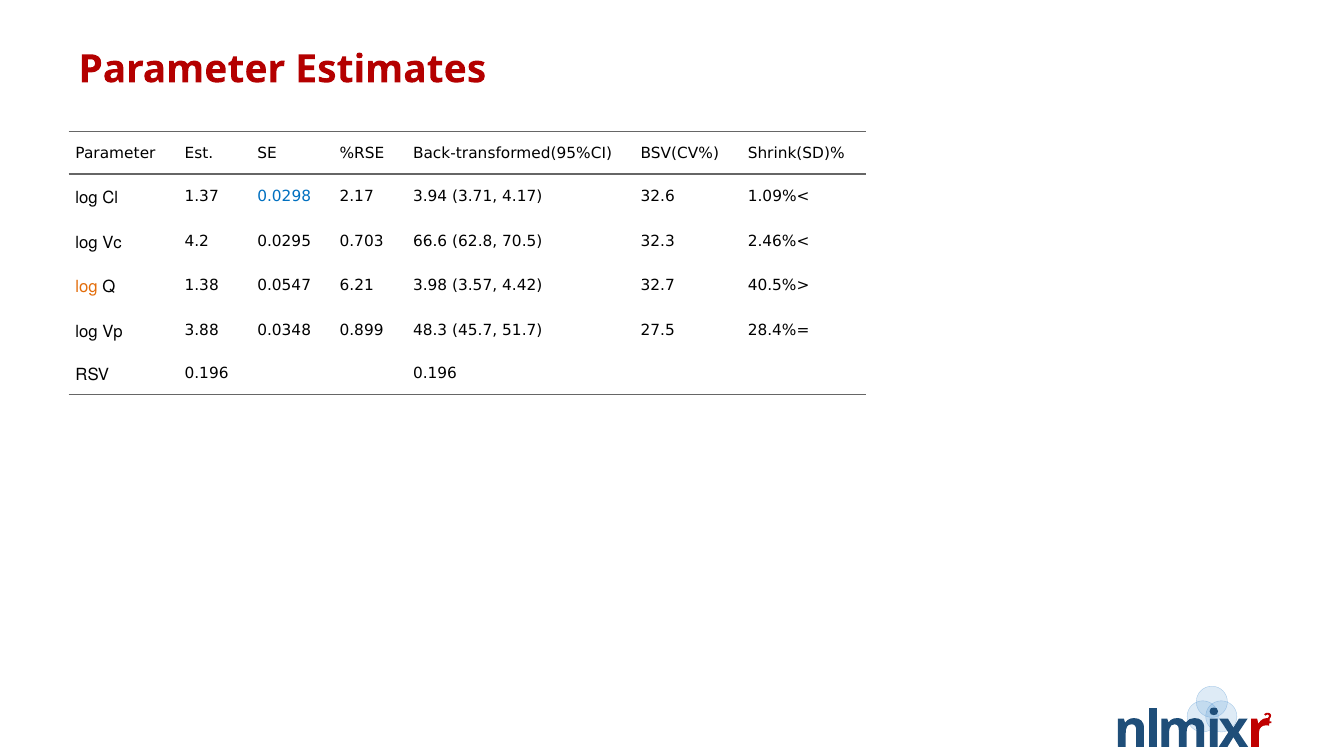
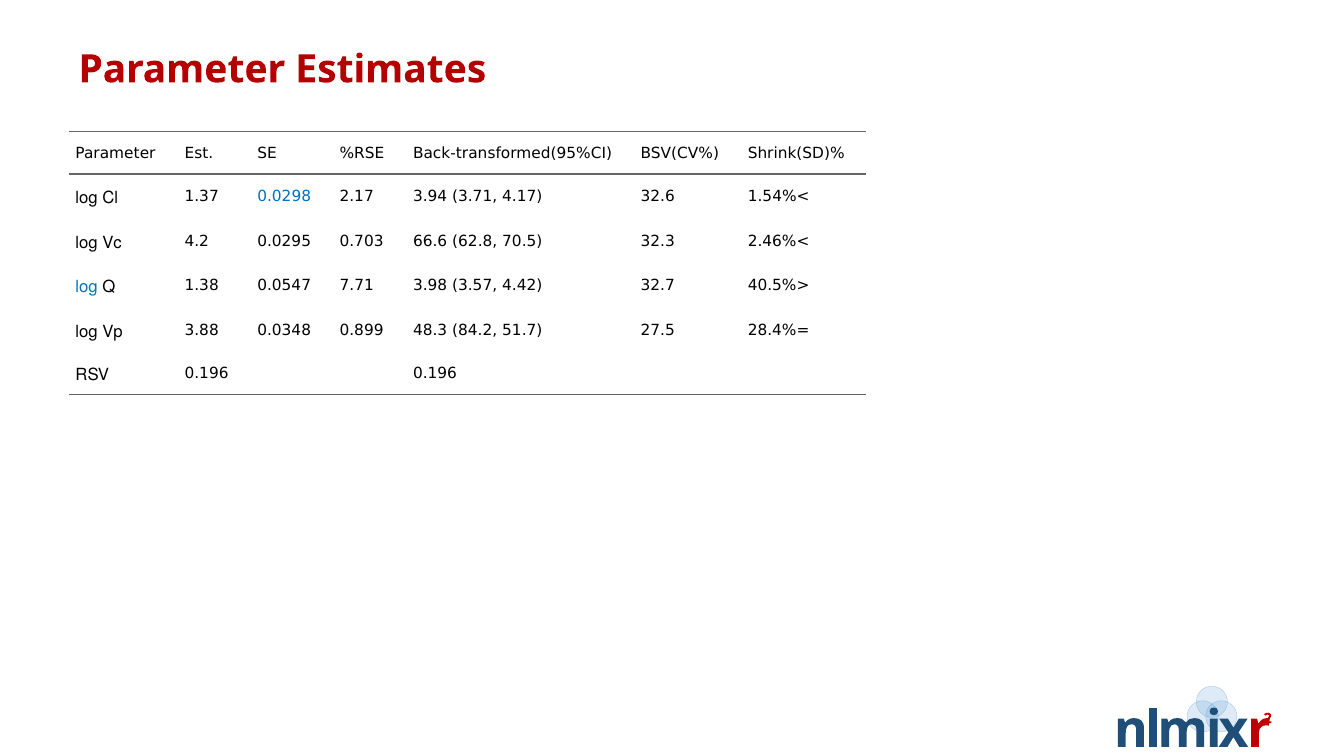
1.09%<: 1.09%< -> 1.54%<
log at (87, 287) colour: orange -> blue
6.21: 6.21 -> 7.71
45.7: 45.7 -> 84.2
